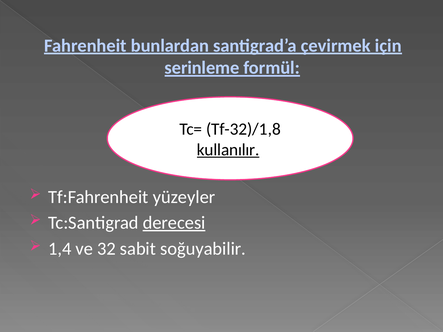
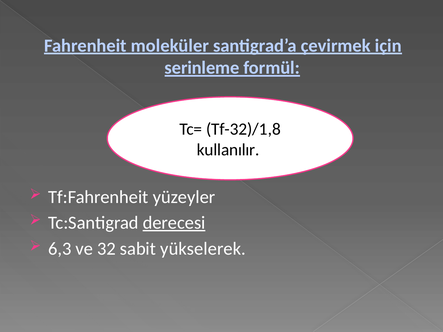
bunlardan: bunlardan -> moleküler
kullanılır underline: present -> none
1,4: 1,4 -> 6,3
soğuyabilir: soğuyabilir -> yükselerek
